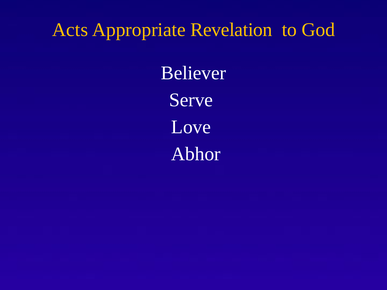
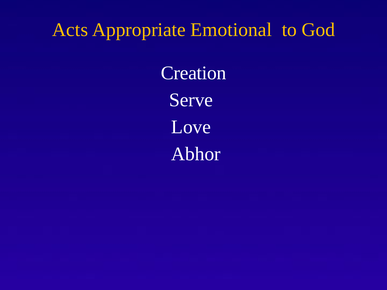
Revelation: Revelation -> Emotional
Believer: Believer -> Creation
